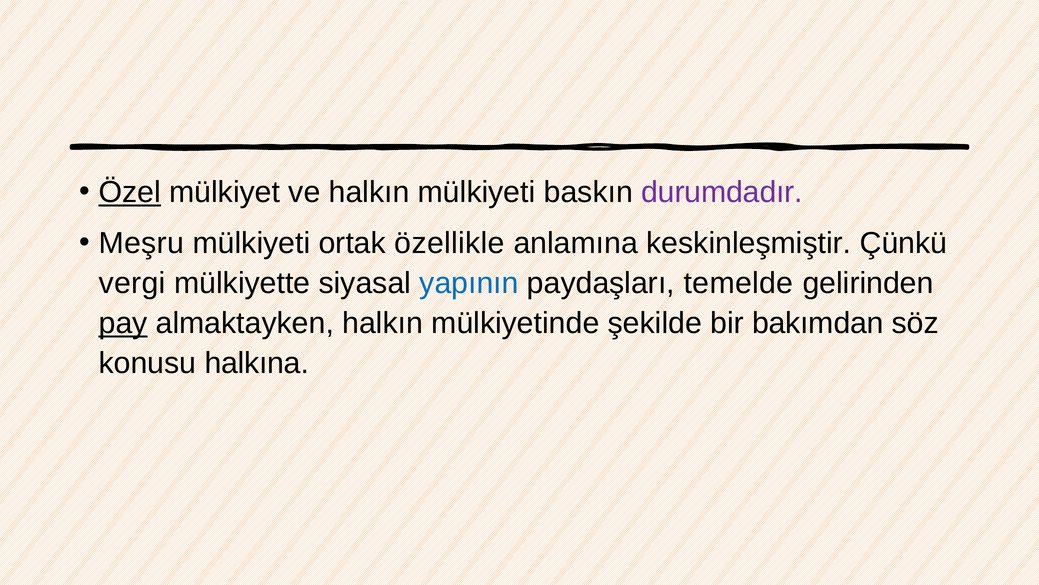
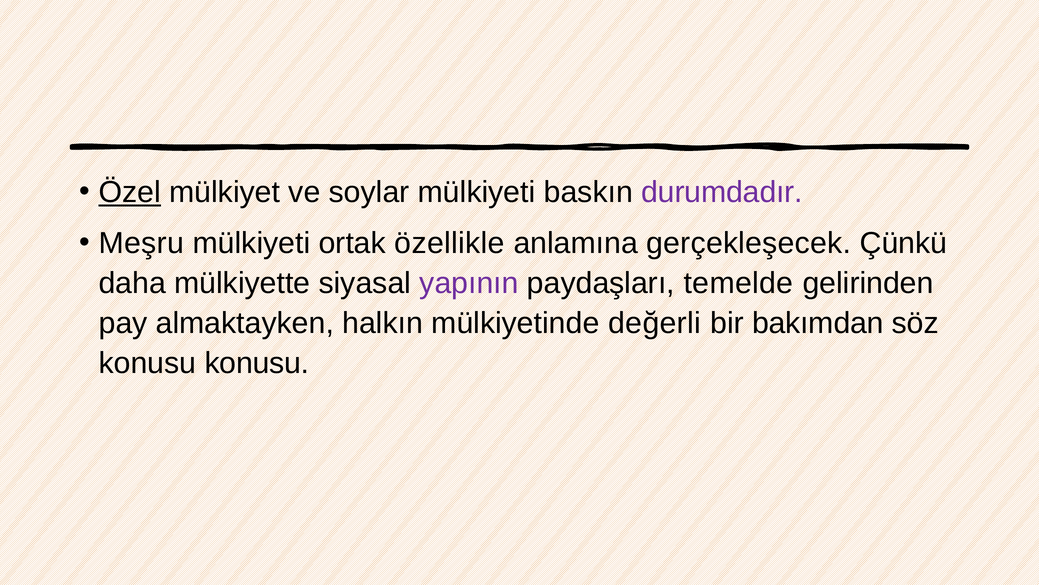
ve halkın: halkın -> soylar
keskinleşmiştir: keskinleşmiştir -> gerçekleşecek
vergi: vergi -> daha
yapının colour: blue -> purple
pay underline: present -> none
şekilde: şekilde -> değerli
konusu halkına: halkına -> konusu
